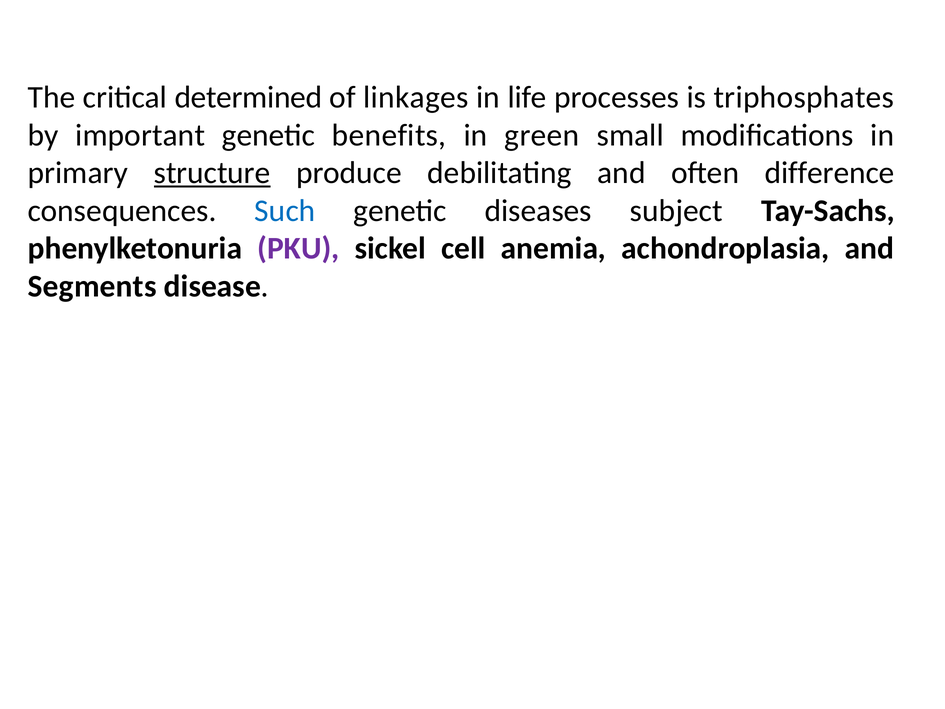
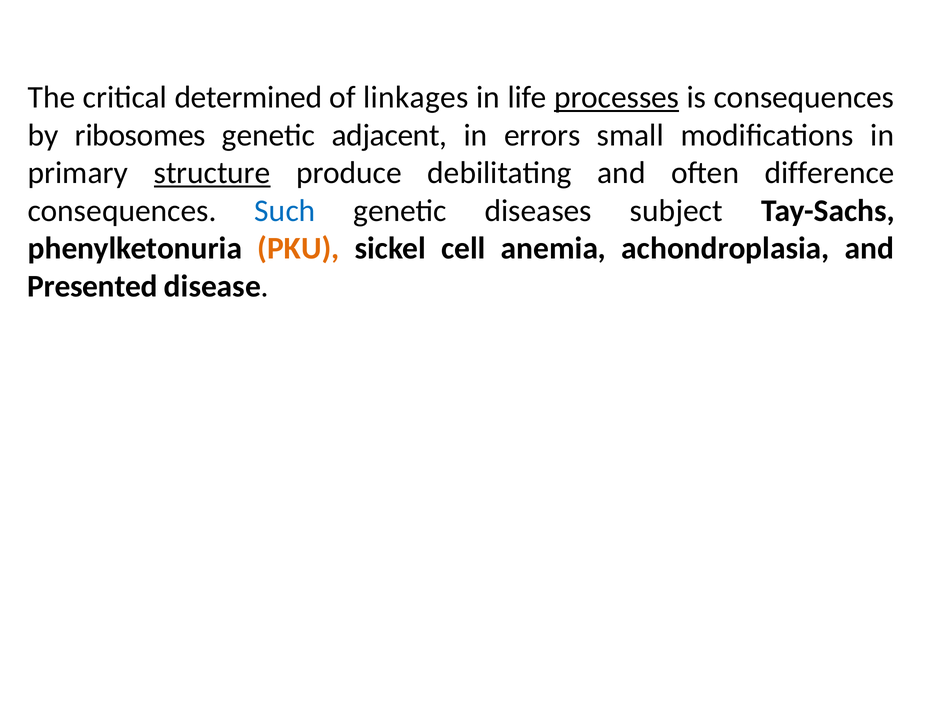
processes underline: none -> present
is triphosphates: triphosphates -> consequences
important: important -> ribosomes
benefits: benefits -> adjacent
green: green -> errors
PKU colour: purple -> orange
Segments: Segments -> Presented
